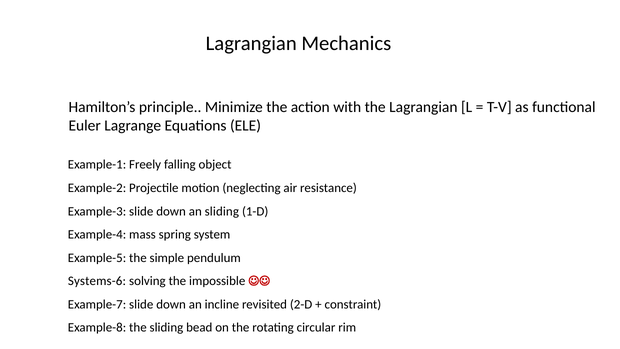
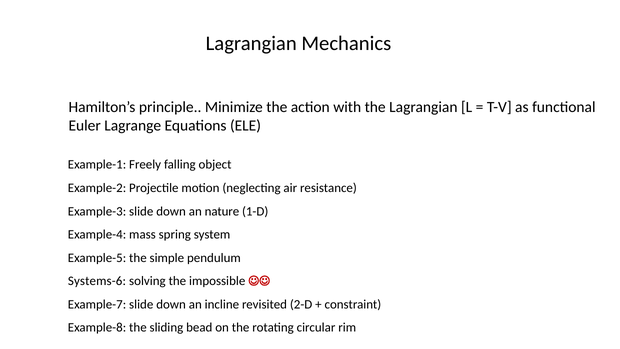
an sliding: sliding -> nature
